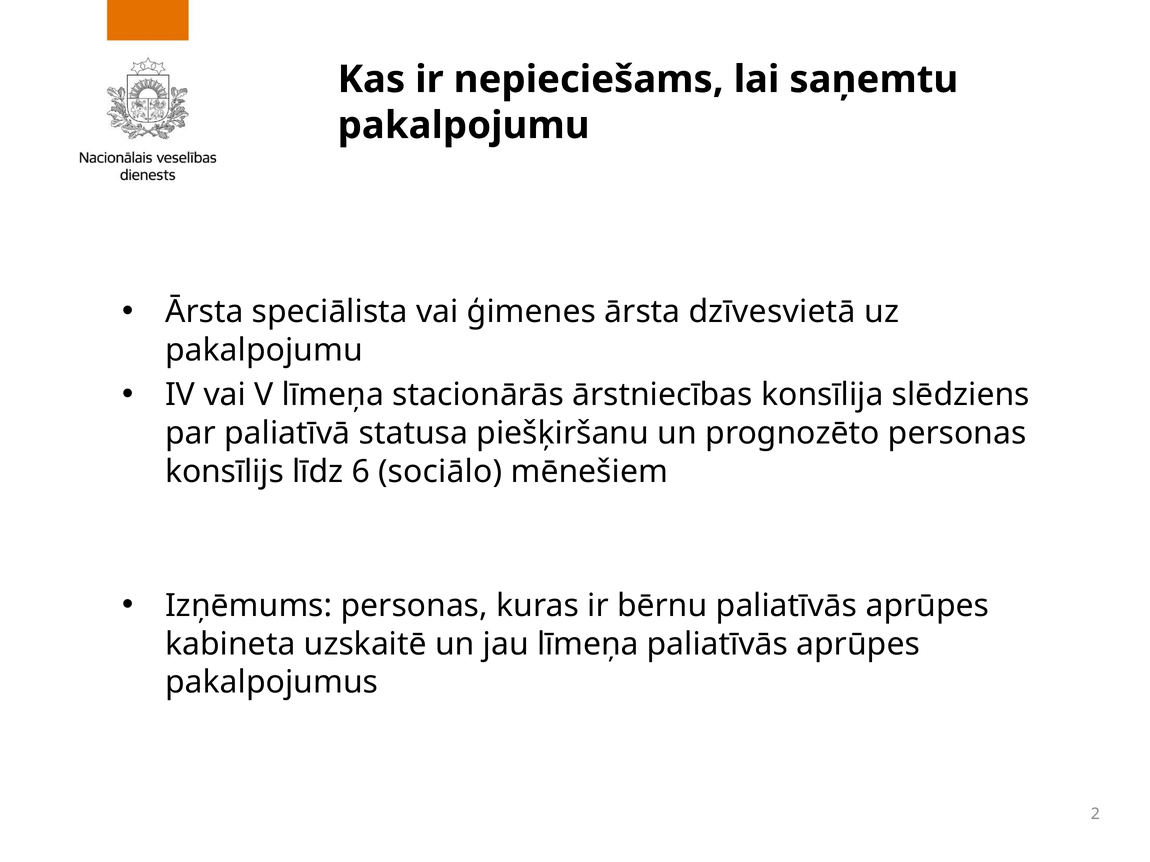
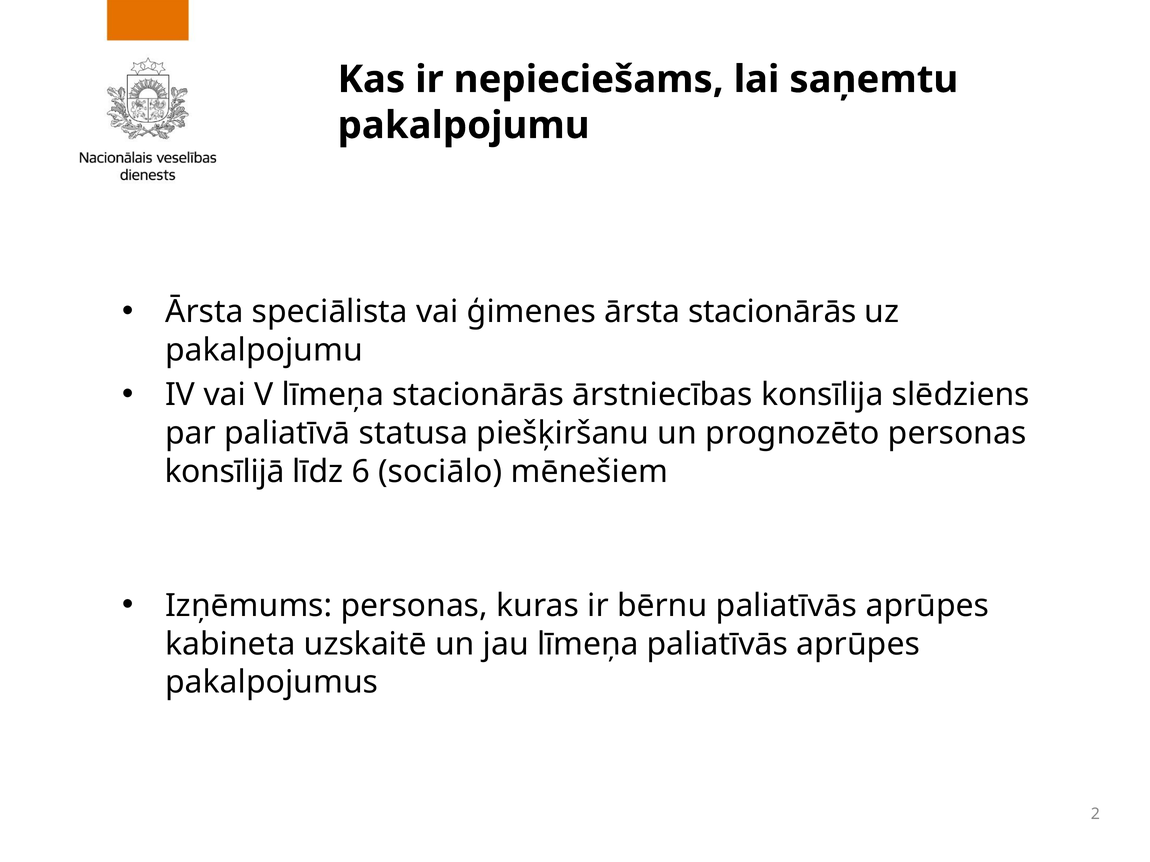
ārsta dzīvesvietā: dzīvesvietā -> stacionārās
konsīlijs: konsīlijs -> konsīlijā
